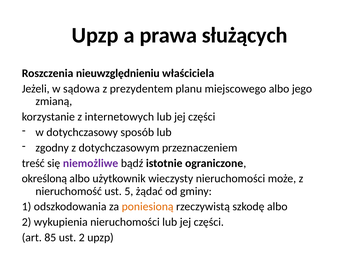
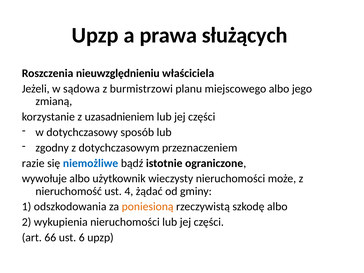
prezydentem: prezydentem -> burmistrzowi
internetowych: internetowych -> uzasadnieniem
treść: treść -> razie
niemożliwe colour: purple -> blue
określoną: określoną -> wywołuje
5: 5 -> 4
85: 85 -> 66
ust 2: 2 -> 6
